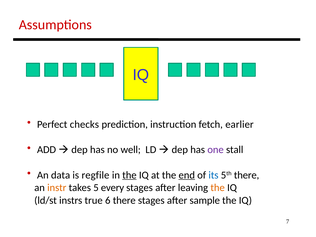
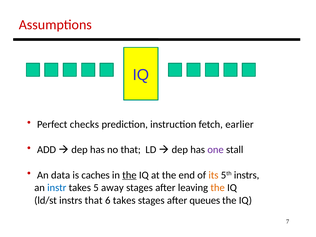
no well: well -> that
regfile: regfile -> caches
end underline: present -> none
its colour: blue -> orange
5th there: there -> instrs
instr colour: orange -> blue
every: every -> away
instrs true: true -> that
6 there: there -> takes
sample: sample -> queues
